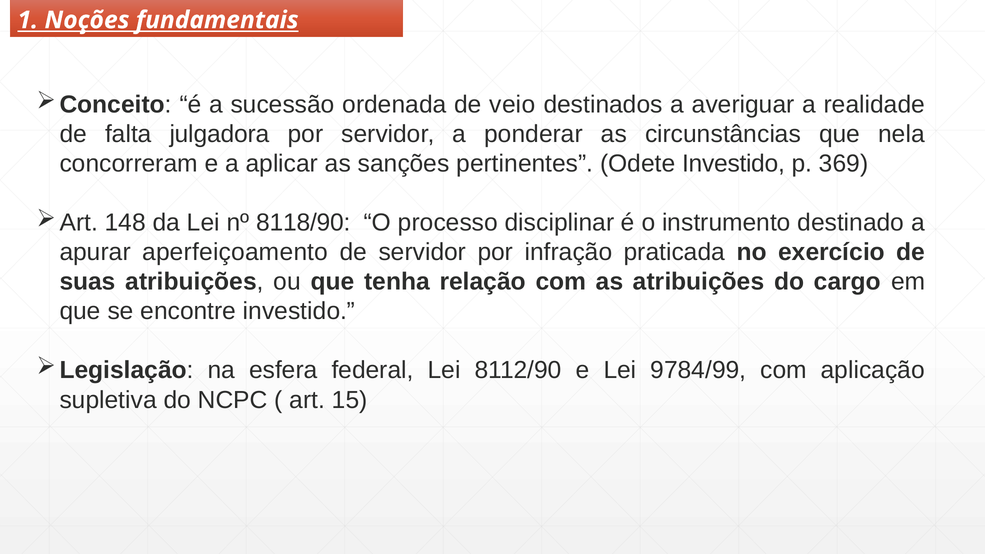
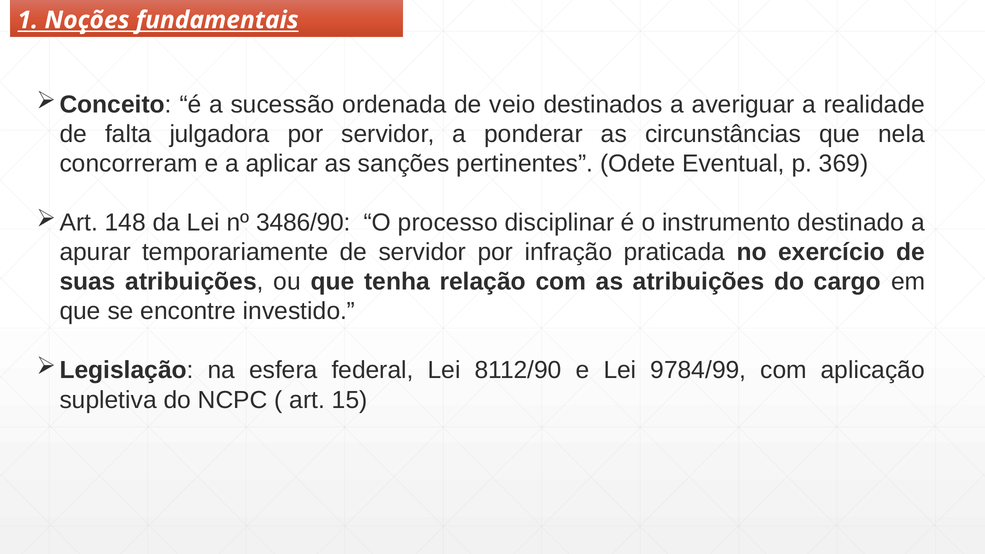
Odete Investido: Investido -> Eventual
8118/90: 8118/90 -> 3486/90
aperfeiçoamento: aperfeiçoamento -> temporariamente
